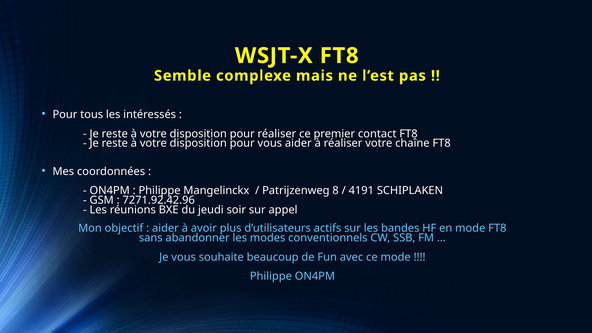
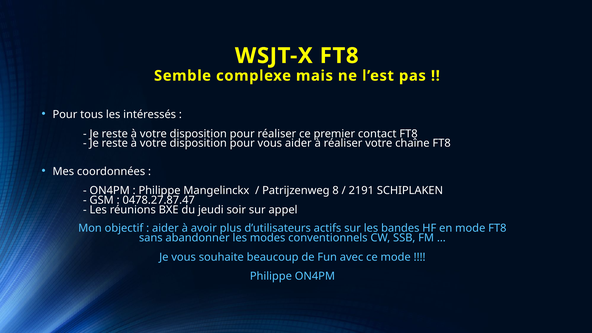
4191: 4191 -> 2191
7271.92.42.96: 7271.92.42.96 -> 0478.27.87.47
